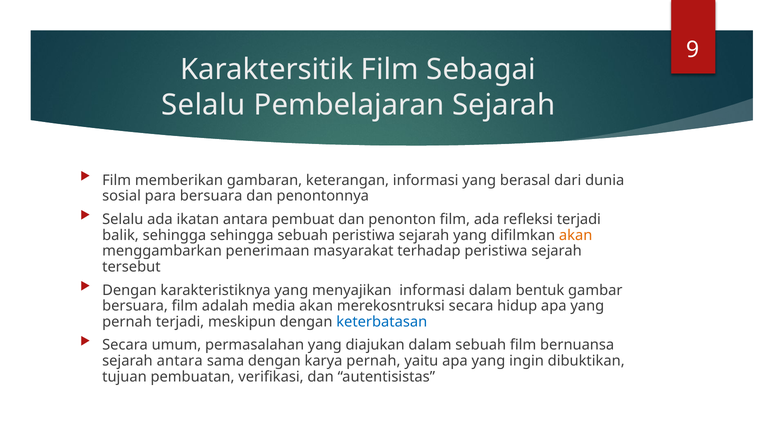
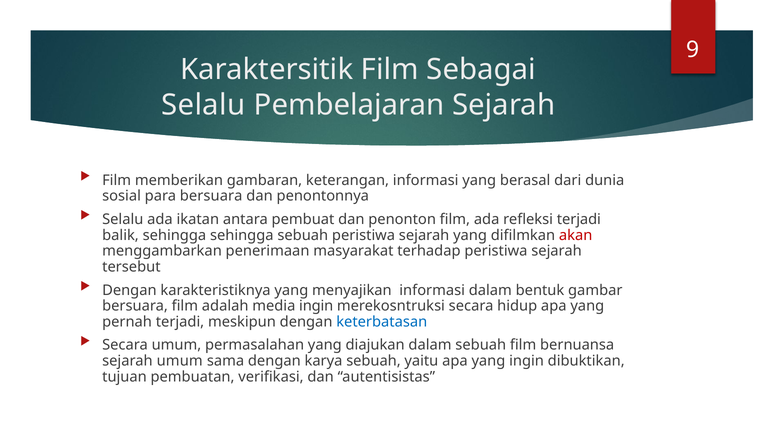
akan at (576, 235) colour: orange -> red
media akan: akan -> ingin
sejarah antara: antara -> umum
karya pernah: pernah -> sebuah
